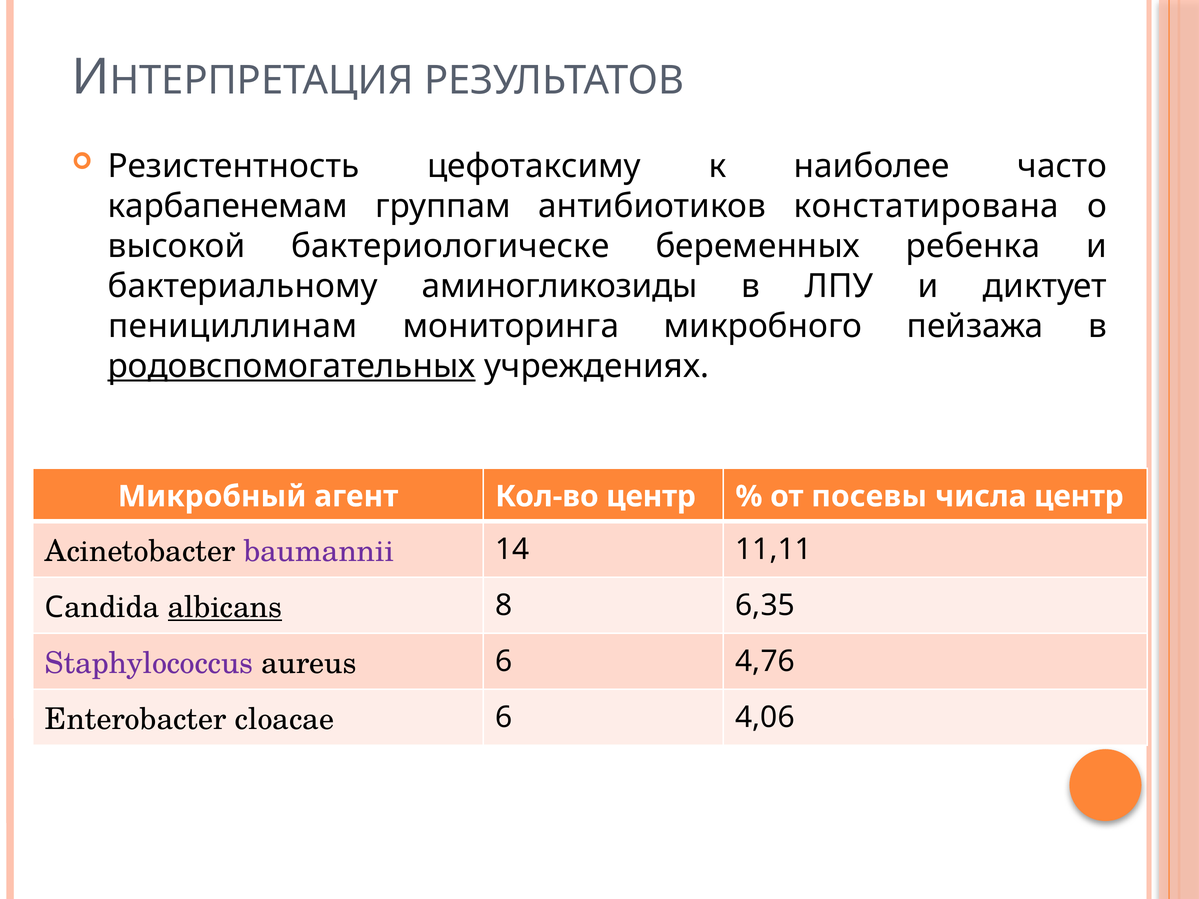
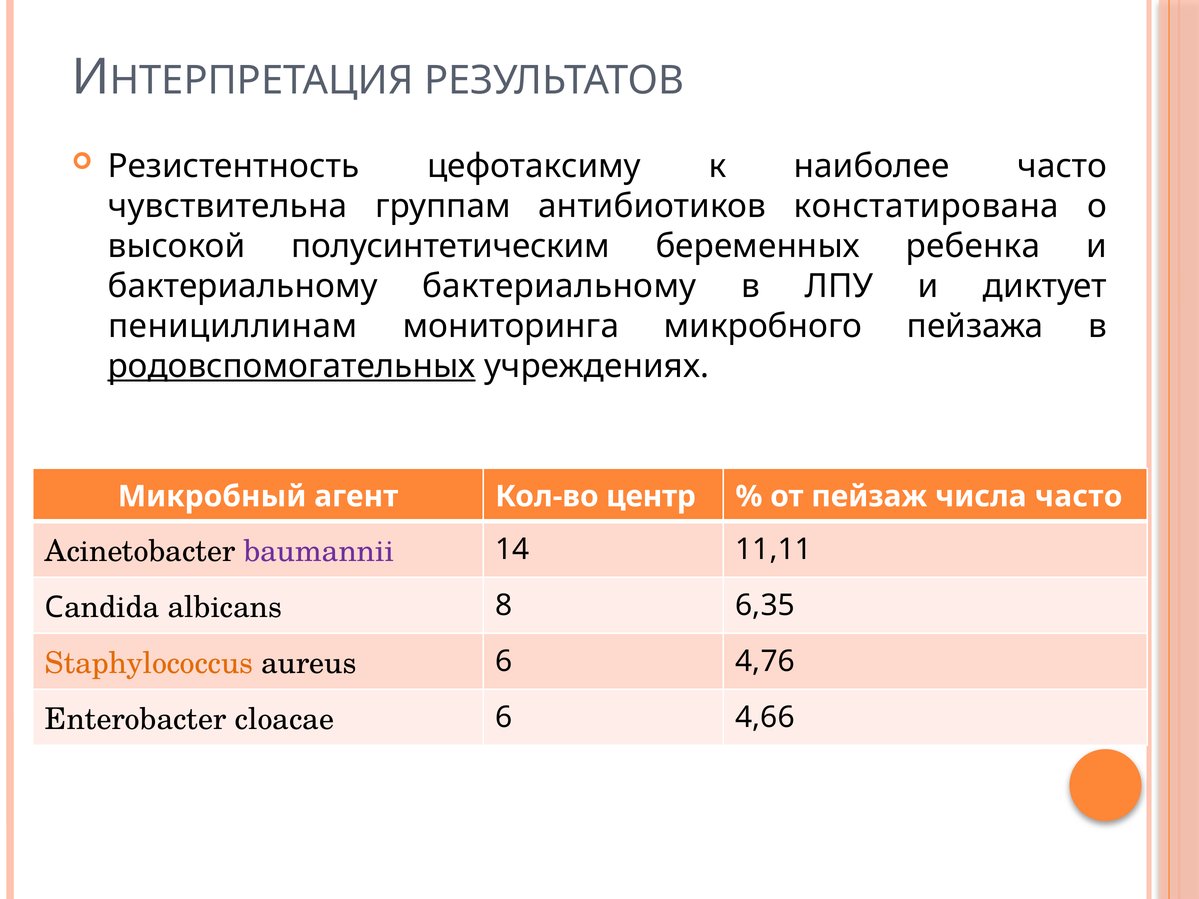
карбапенемам: карбапенемам -> чувствительна
бактериологическе: бактериологическе -> полусинтетическим
бактериальному аминогликозиды: аминогликозиды -> бактериальному
посевы: посевы -> пейзаж
числа центр: центр -> часто
albicans underline: present -> none
Staphylococcus colour: purple -> orange
4,06: 4,06 -> 4,66
